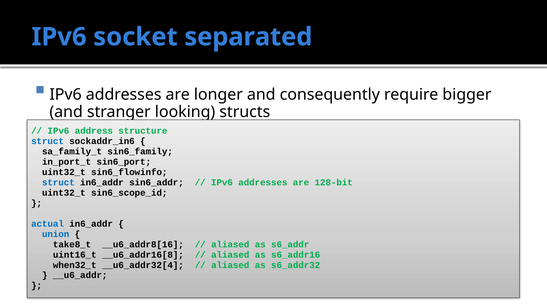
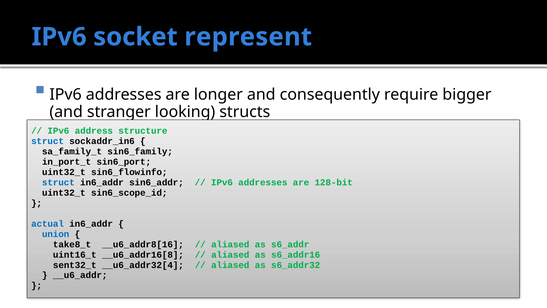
separated: separated -> represent
when32_t: when32_t -> sent32_t
